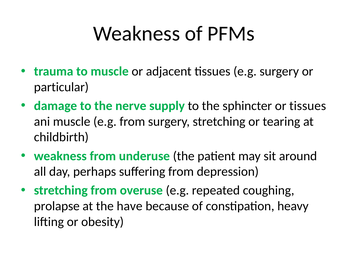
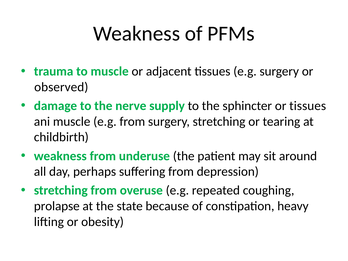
particular: particular -> observed
have: have -> state
